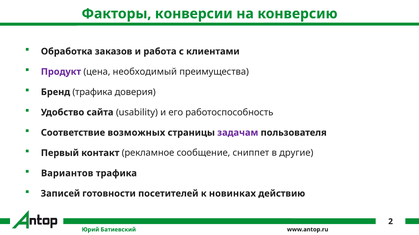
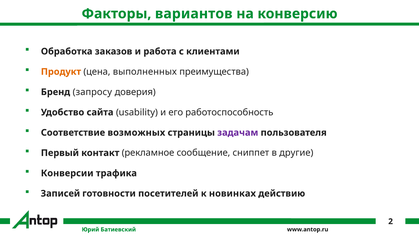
конверсии: конверсии -> вариантов
Продукт colour: purple -> orange
необходимый: необходимый -> выполненных
Бренд трафика: трафика -> запросу
Вариантов: Вариантов -> Конверсии
